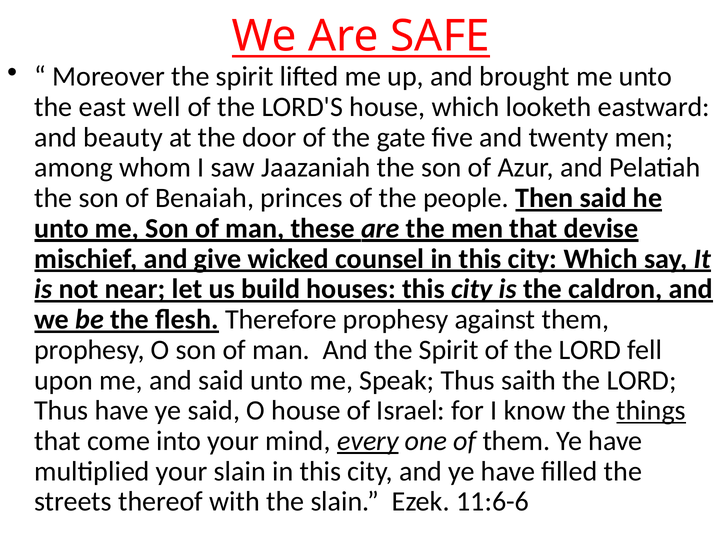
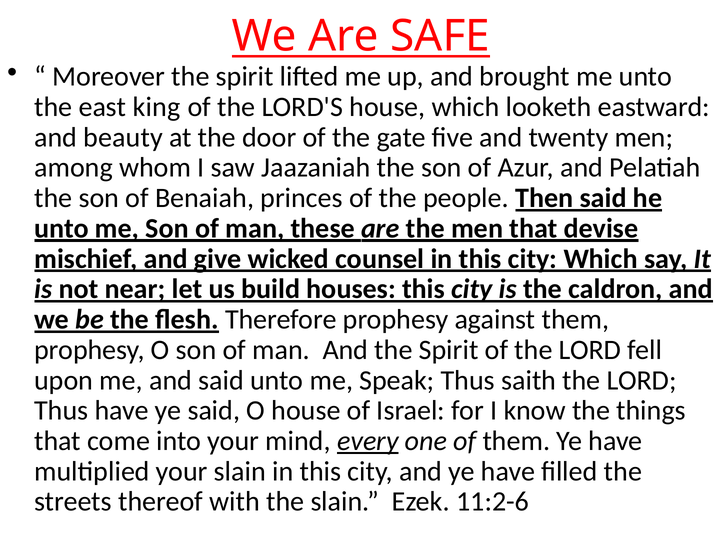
well: well -> king
things underline: present -> none
11:6-6: 11:6-6 -> 11:2-6
